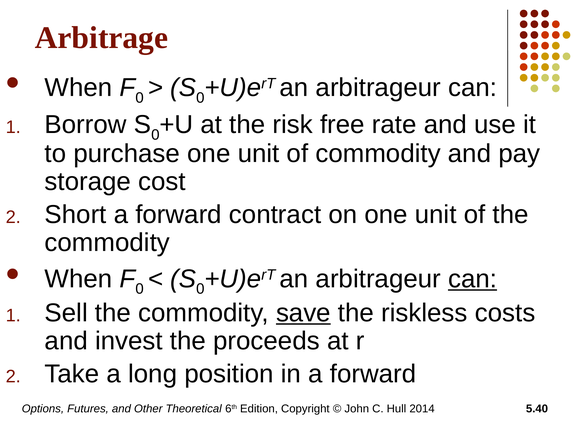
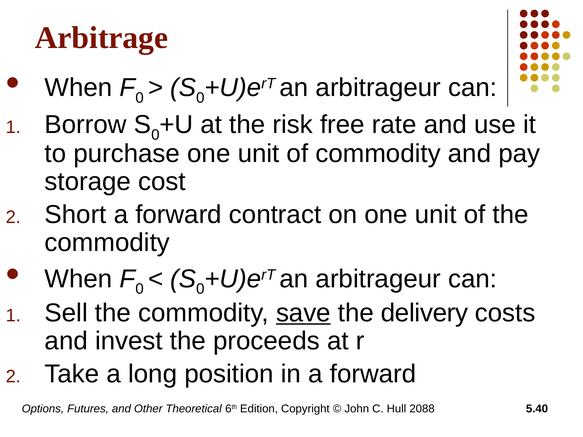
can at (473, 279) underline: present -> none
riskless: riskless -> delivery
2014: 2014 -> 2088
